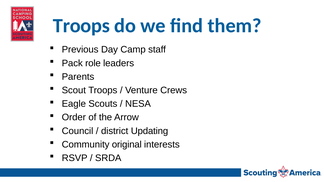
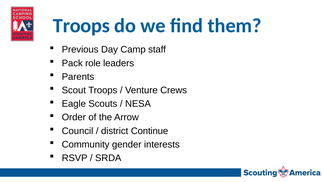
Updating: Updating -> Continue
original: original -> gender
